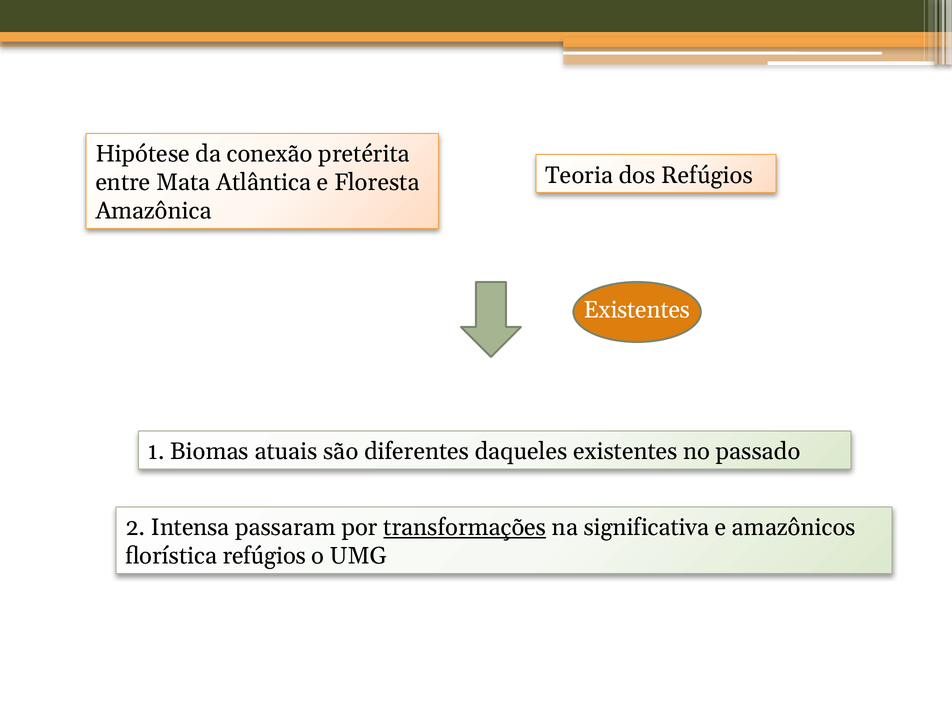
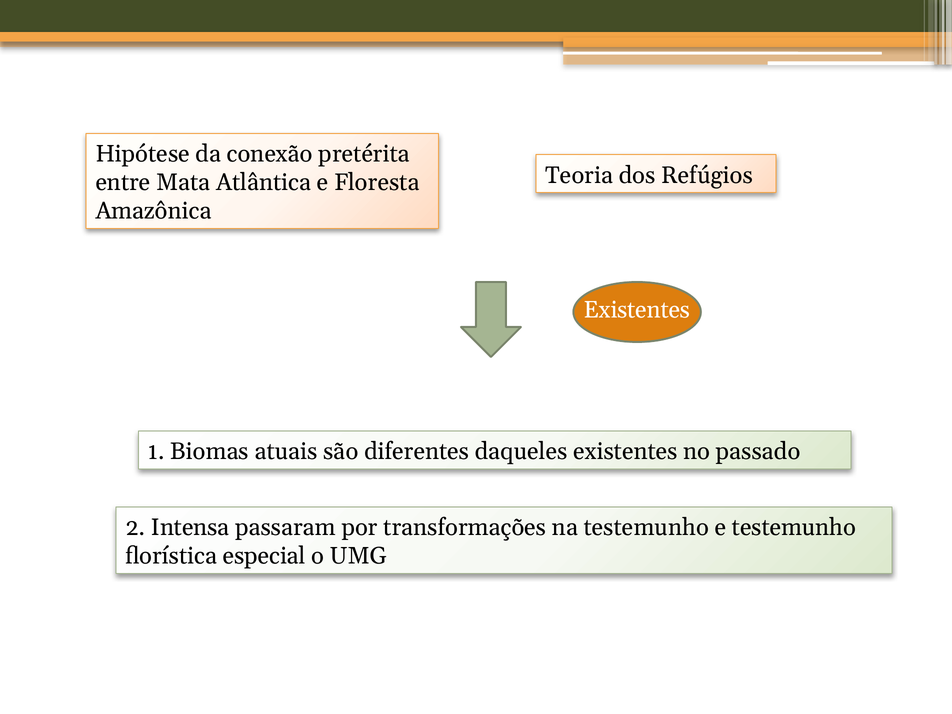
transformações underline: present -> none
na significativa: significativa -> testemunho
e amazônicos: amazônicos -> testemunho
florística refúgios: refúgios -> especial
